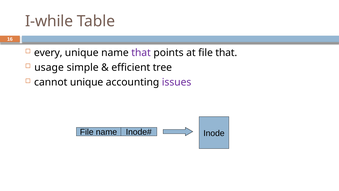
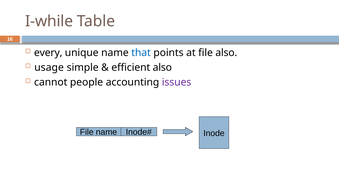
that at (141, 53) colour: purple -> blue
file that: that -> also
efficient tree: tree -> also
cannot unique: unique -> people
